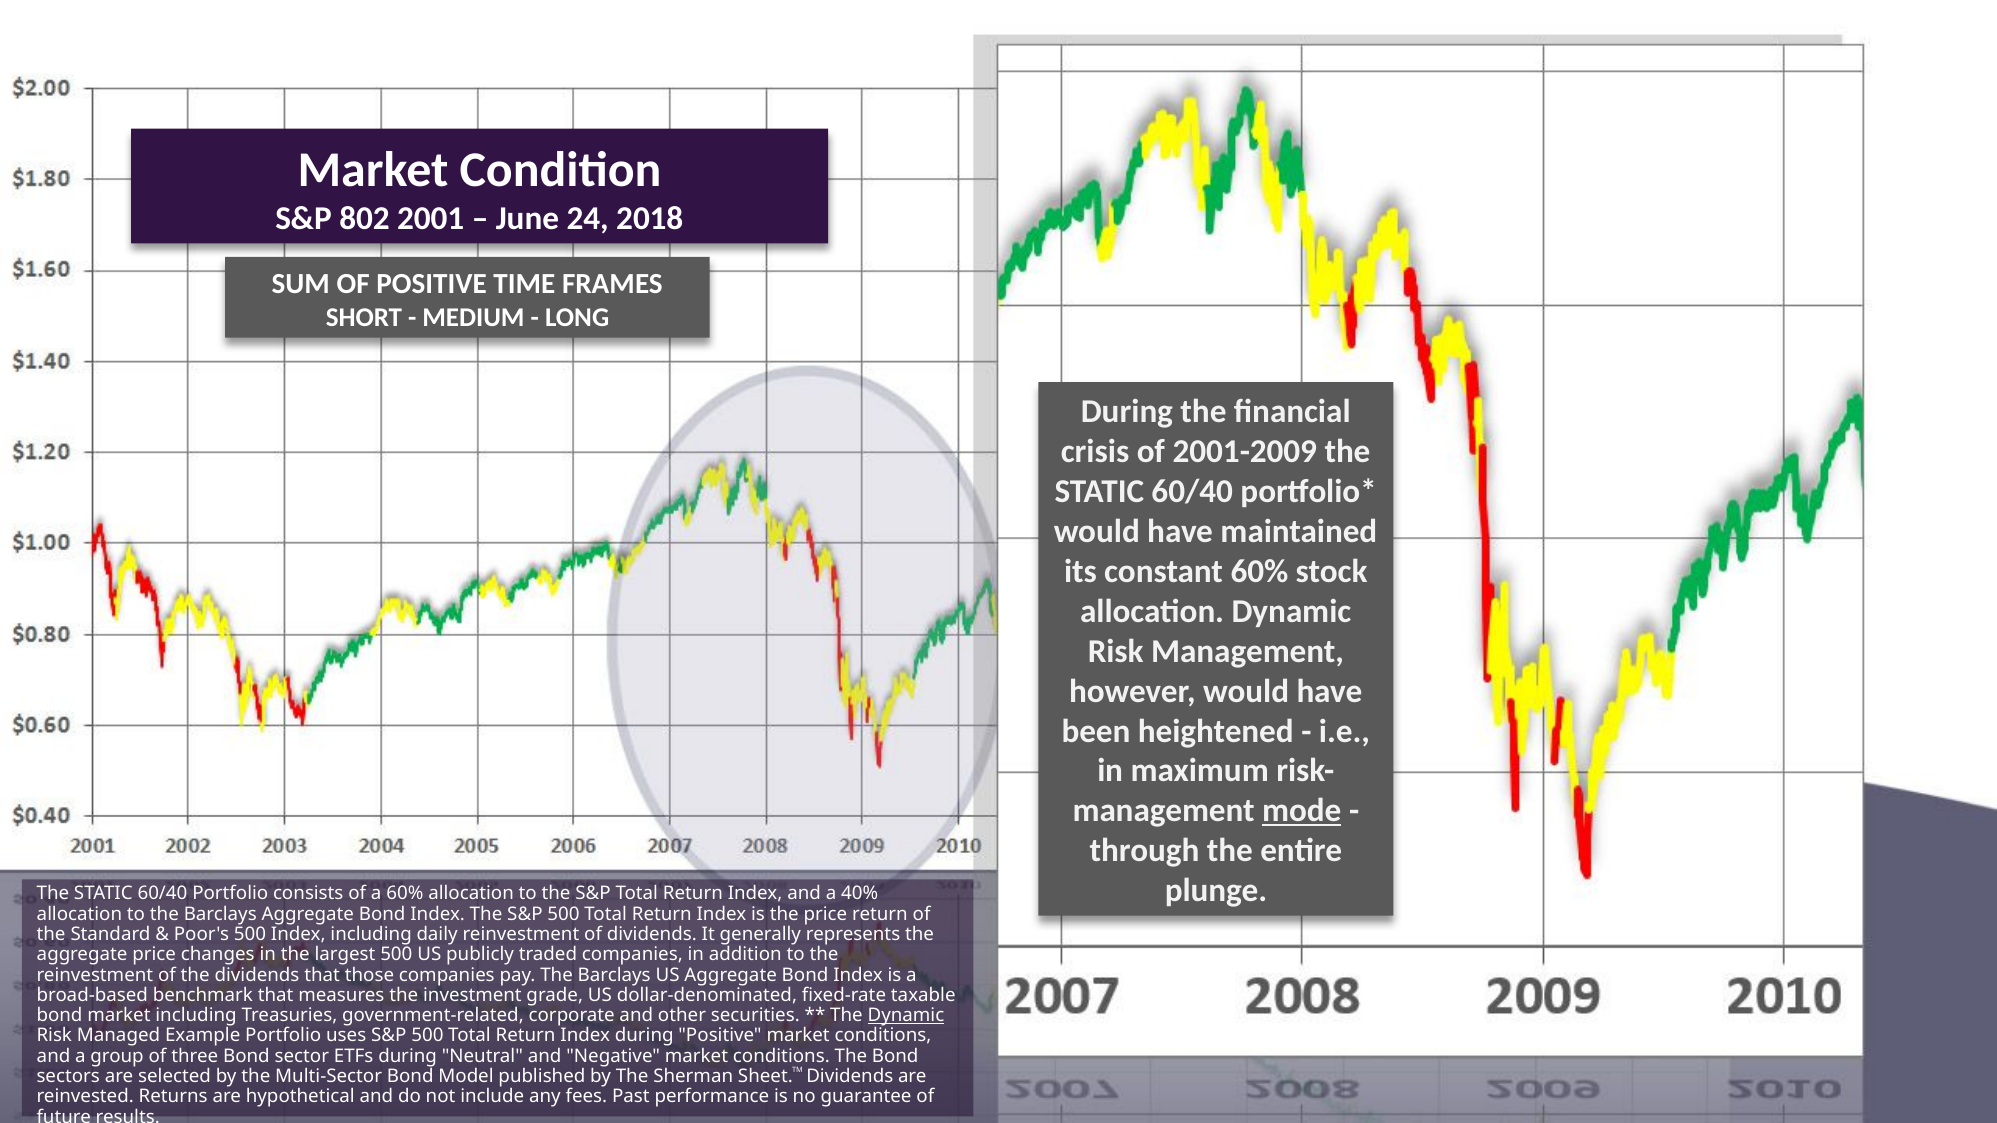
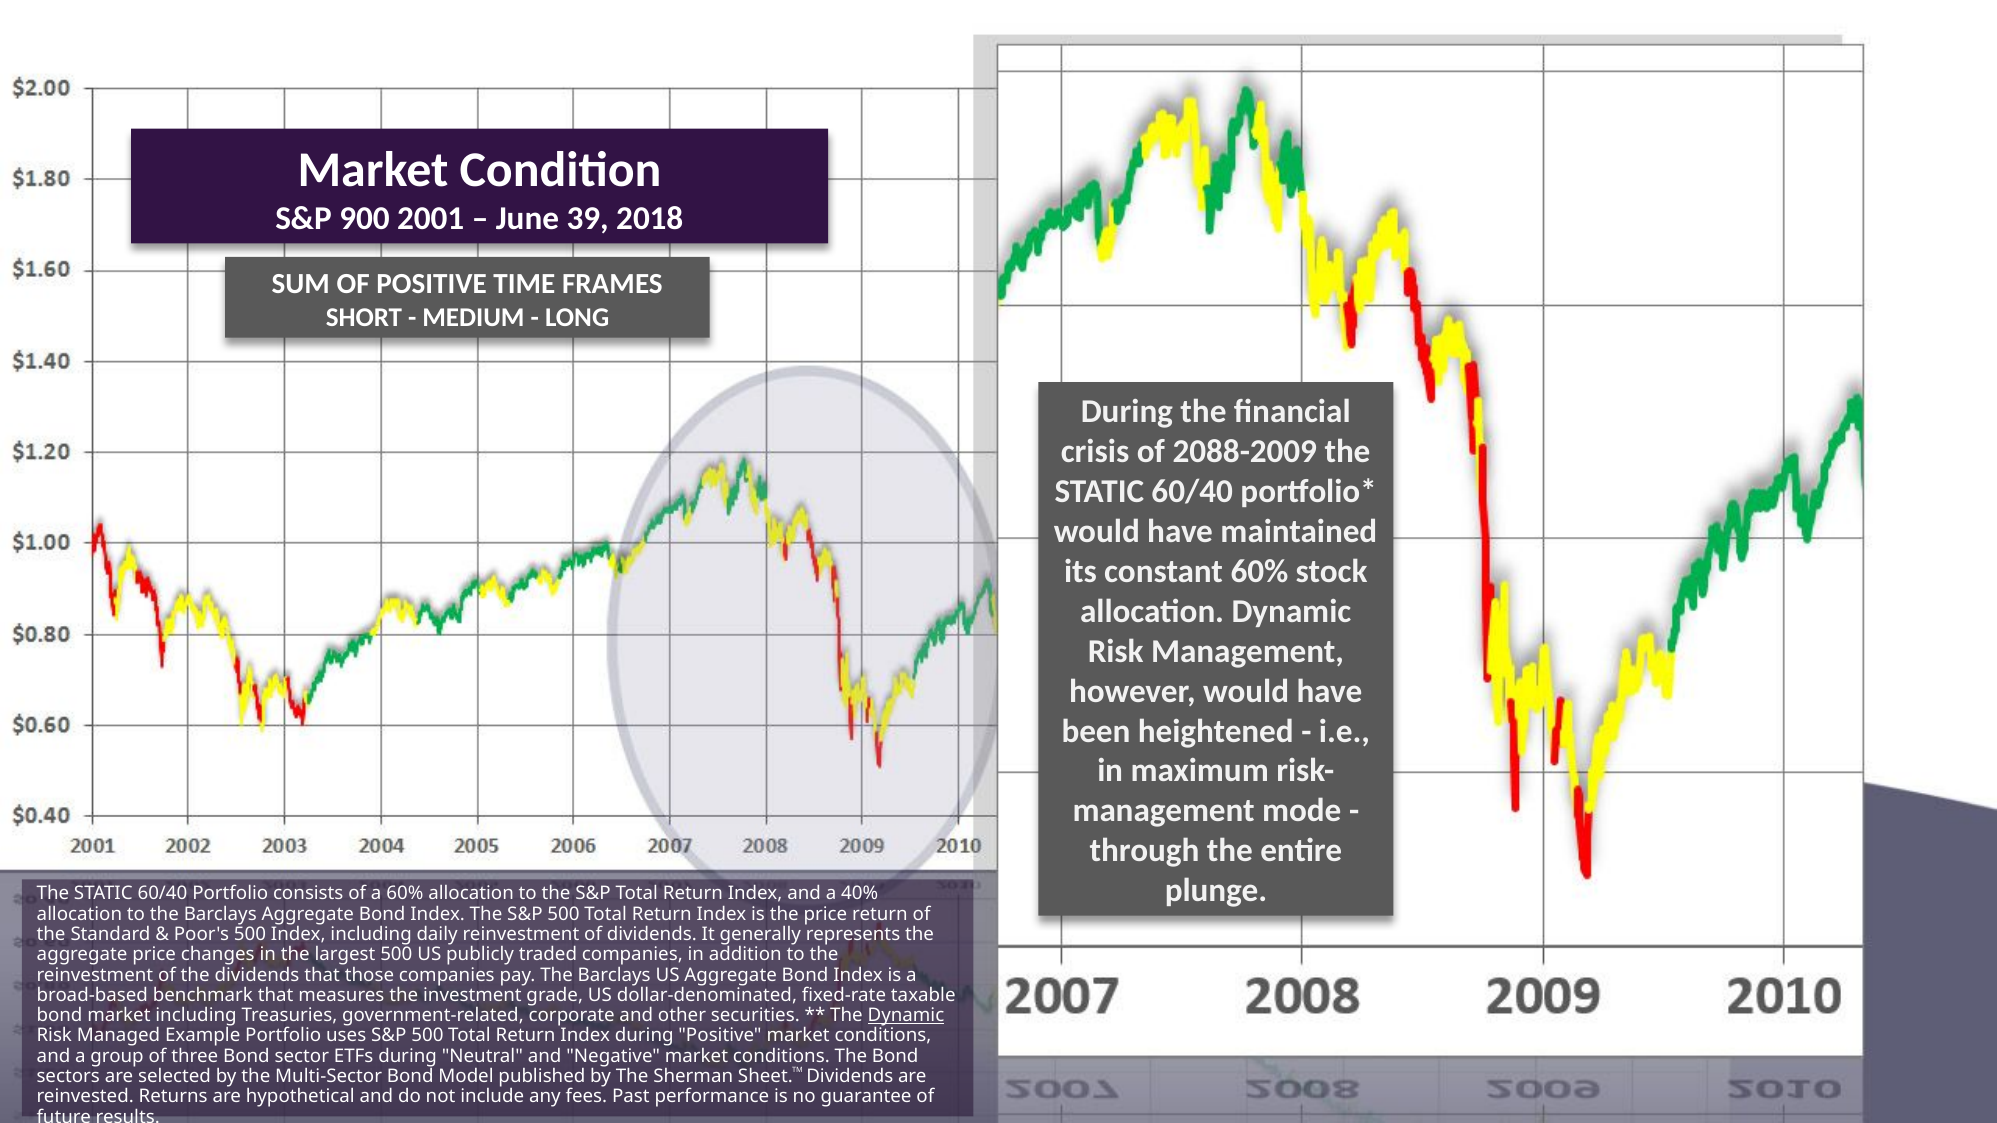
802: 802 -> 900
24: 24 -> 39
2001-2009: 2001-2009 -> 2088-2009
mode underline: present -> none
